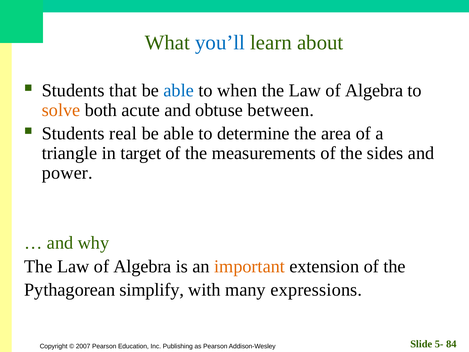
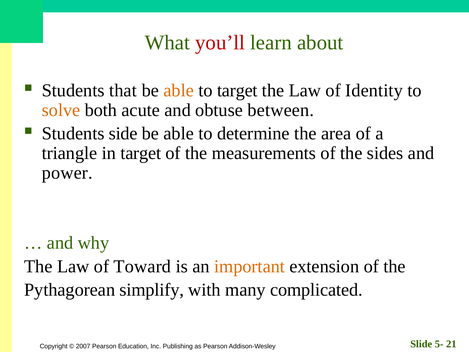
you’ll colour: blue -> red
able at (179, 90) colour: blue -> orange
to when: when -> target
Algebra at (374, 90): Algebra -> Identity
real: real -> side
Algebra at (143, 266): Algebra -> Toward
expressions: expressions -> complicated
84: 84 -> 21
